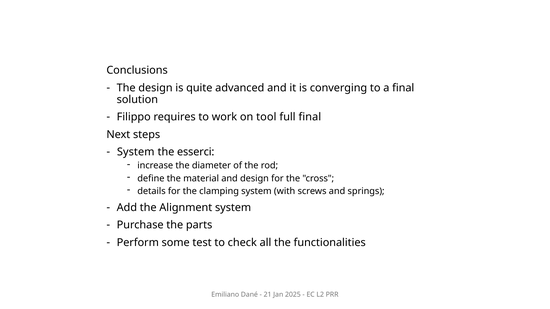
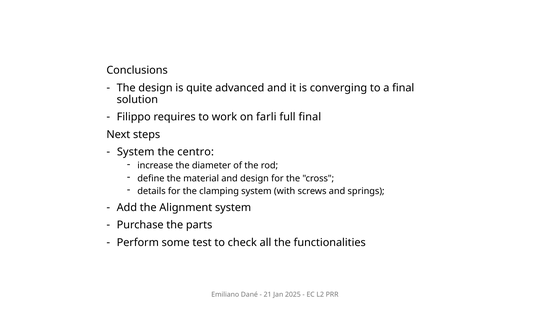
tool: tool -> farli
esserci: esserci -> centro
